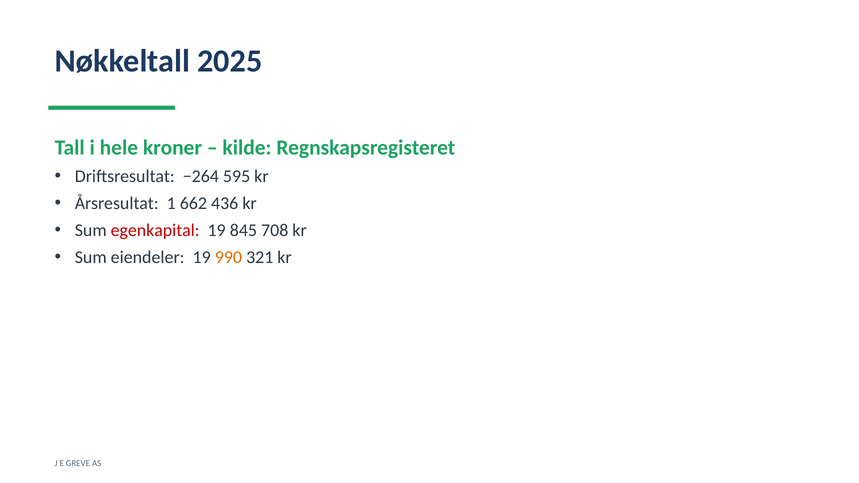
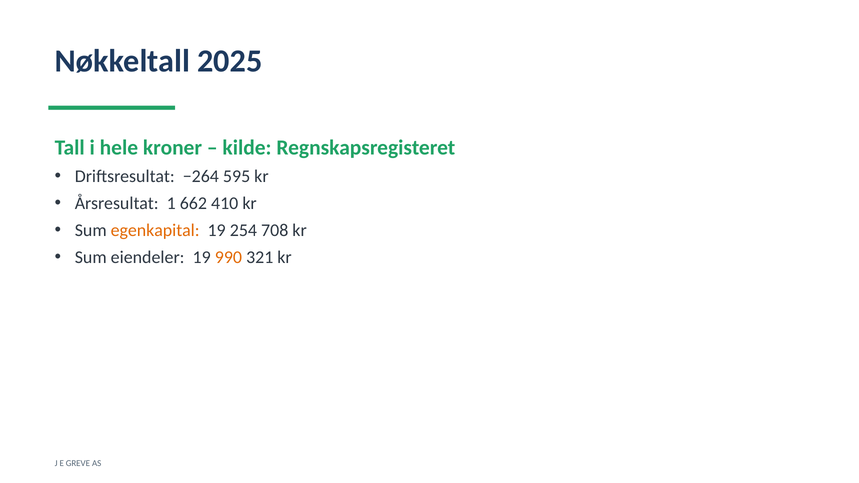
436: 436 -> 410
egenkapital colour: red -> orange
845: 845 -> 254
